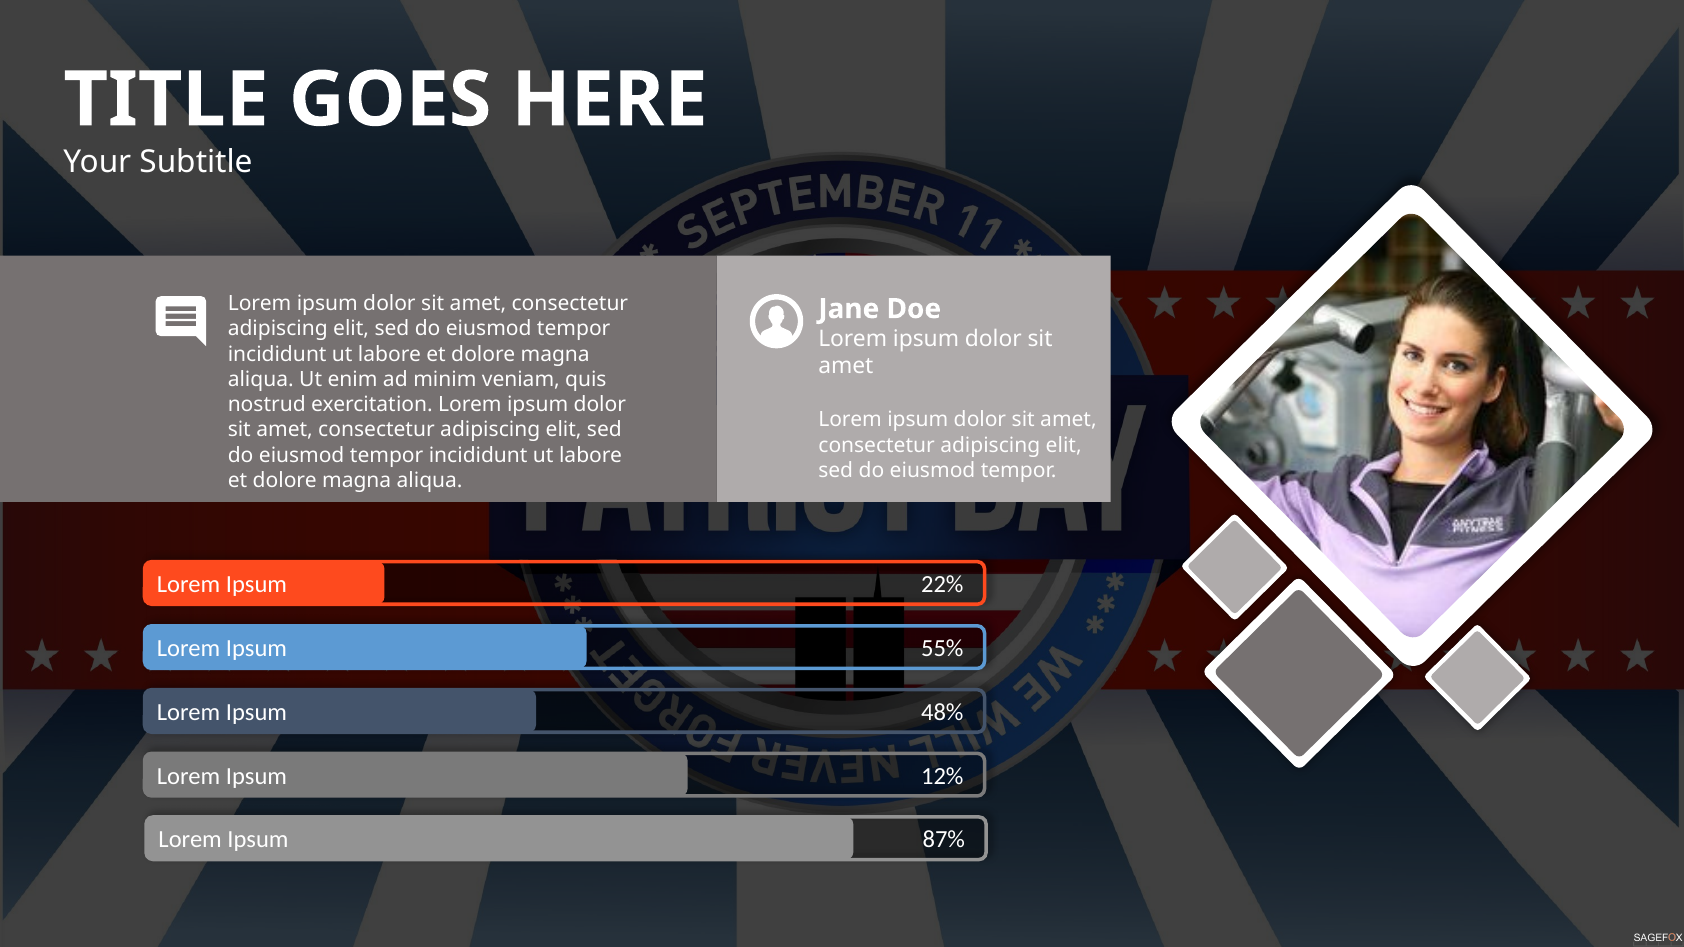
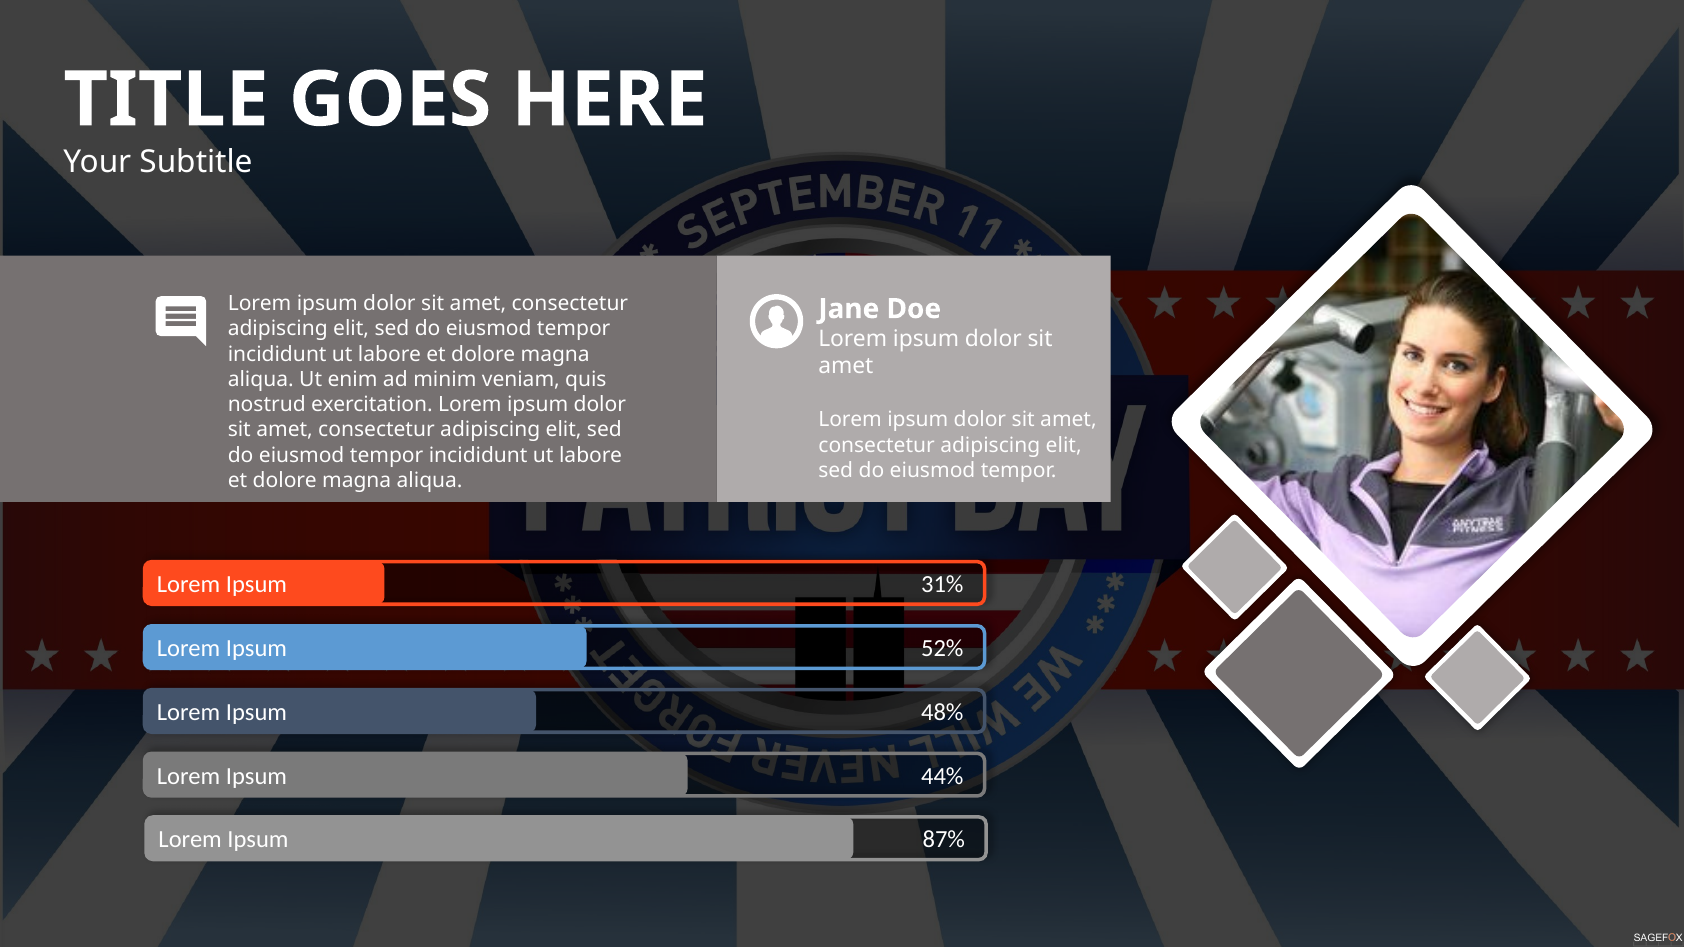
22%: 22% -> 31%
55%: 55% -> 52%
12%: 12% -> 44%
